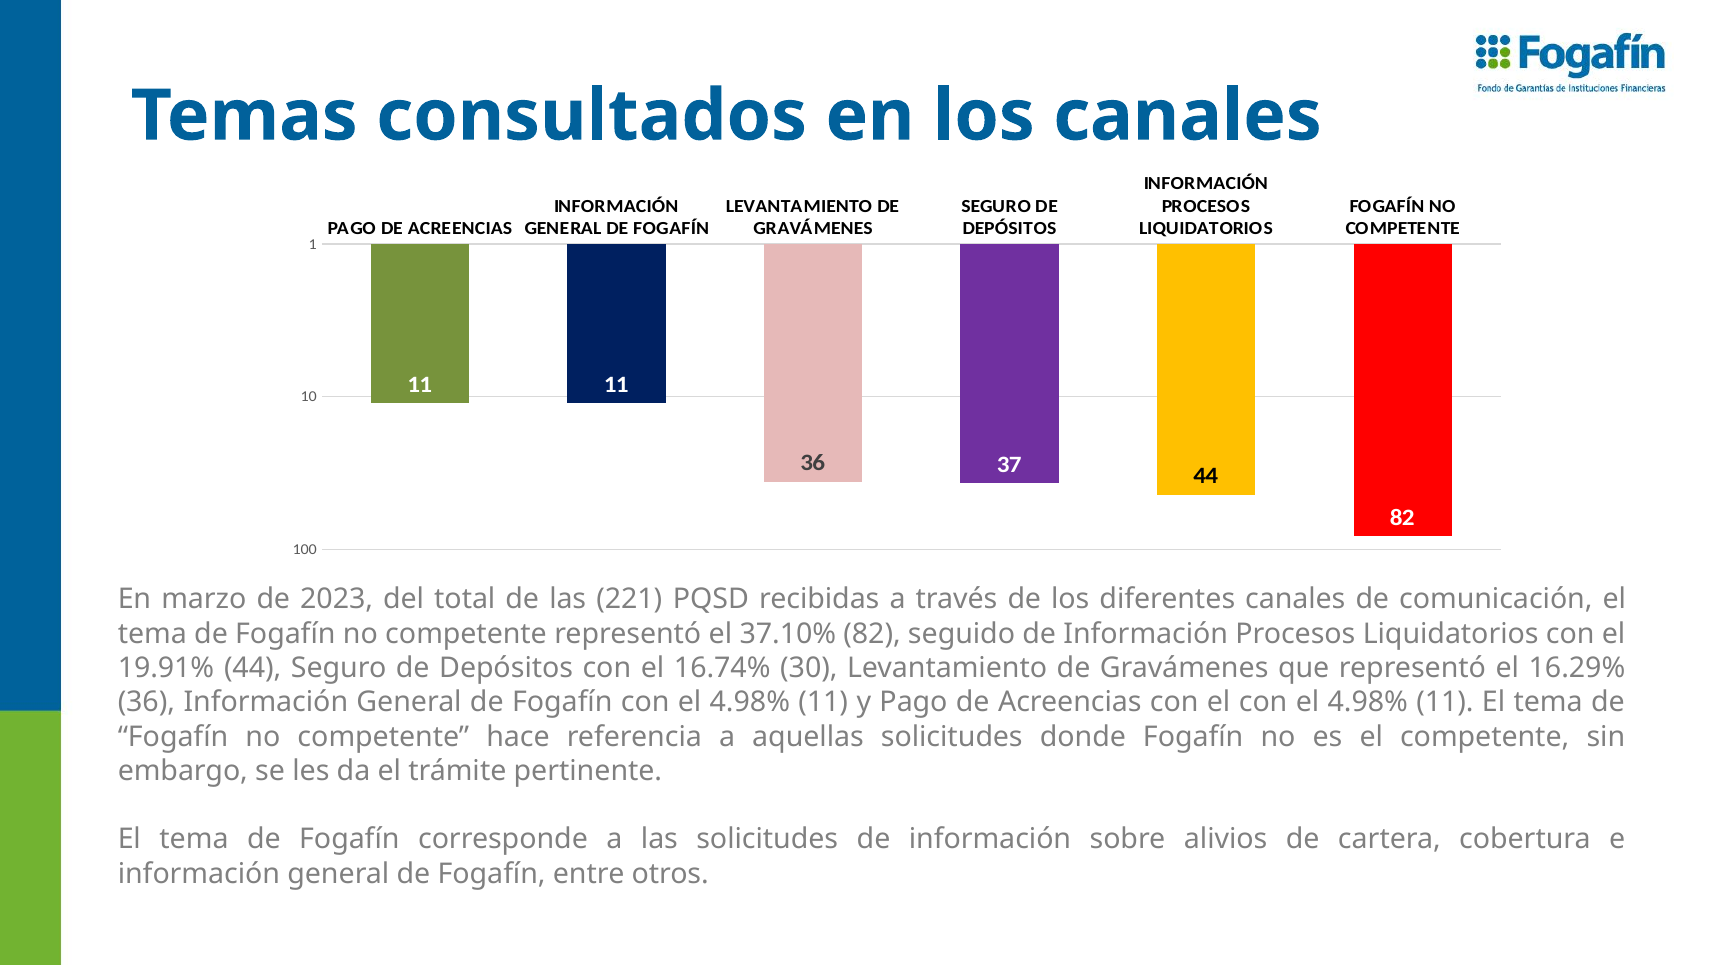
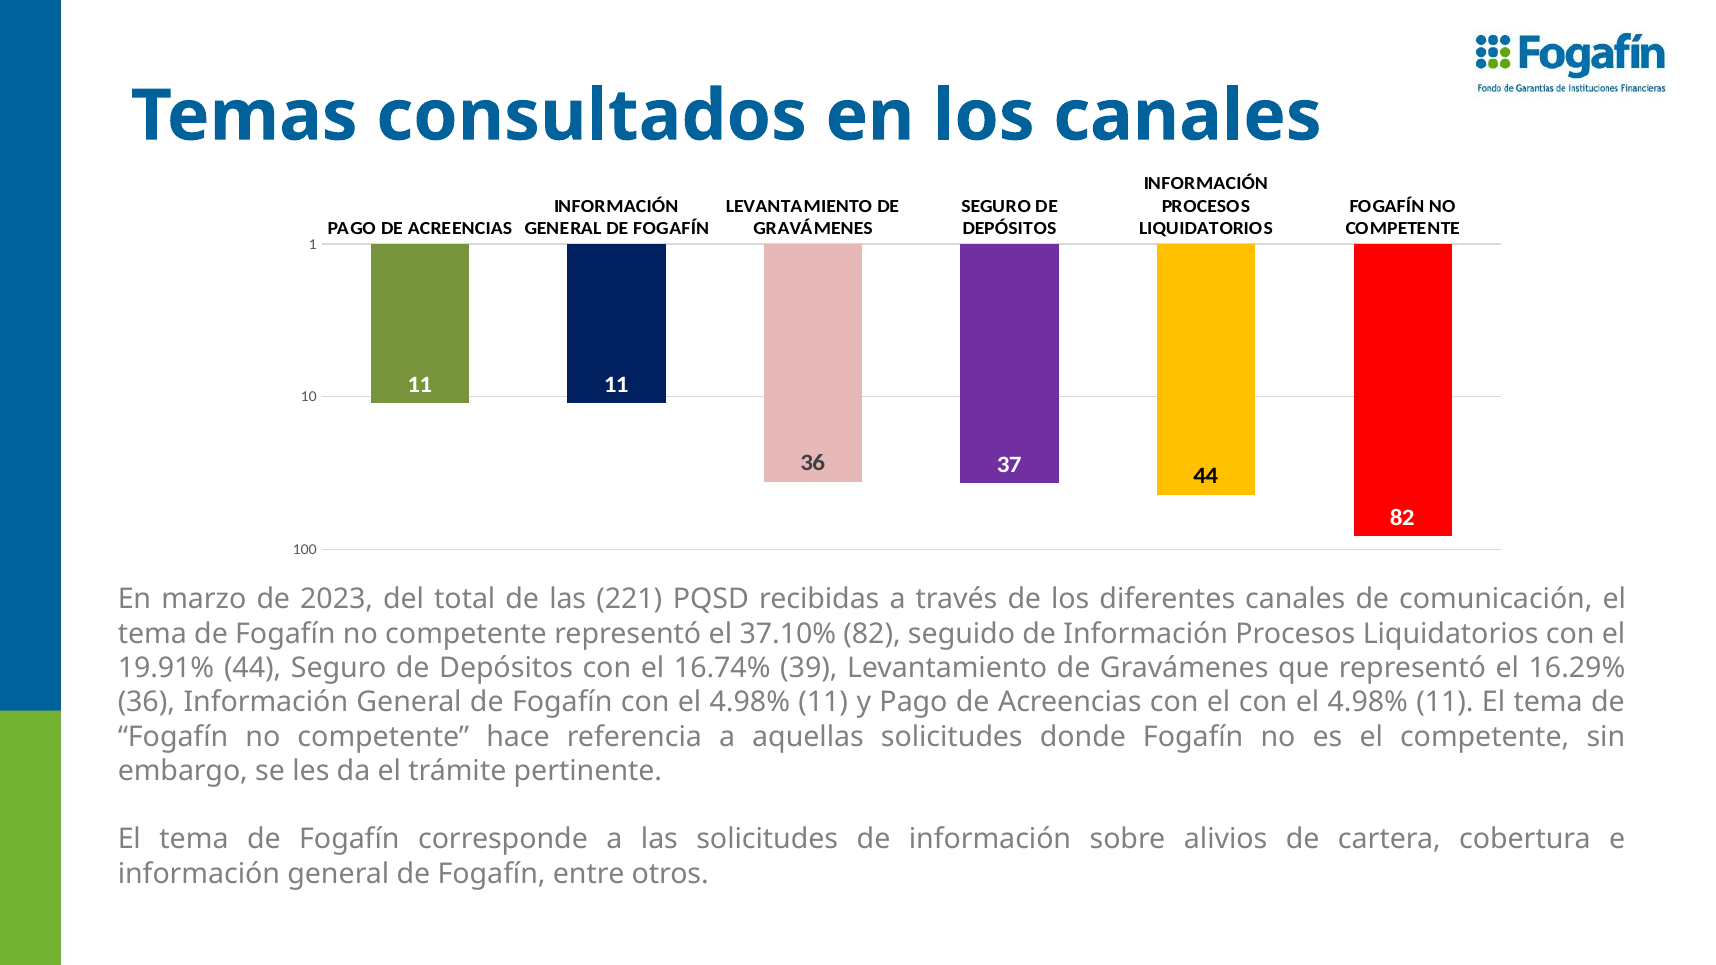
30: 30 -> 39
